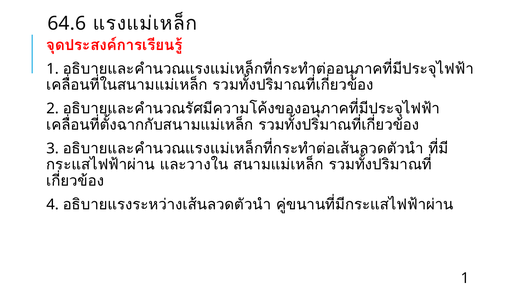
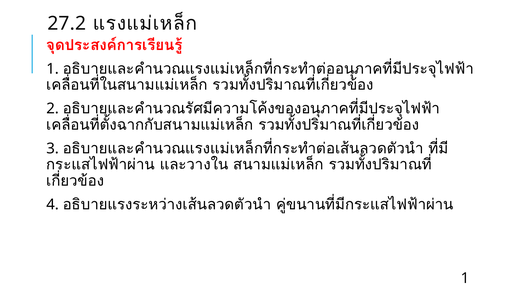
64.6: 64.6 -> 27.2
